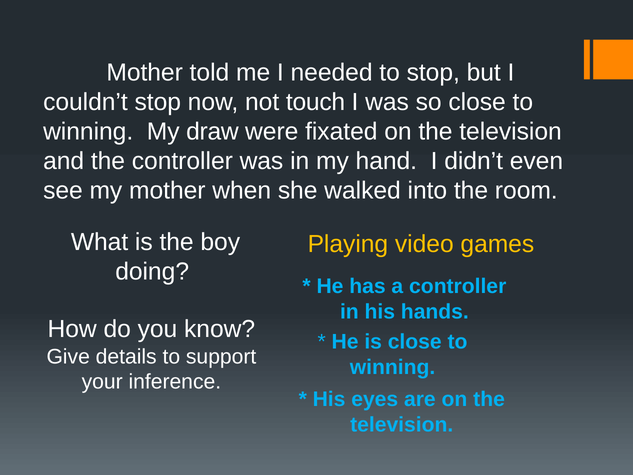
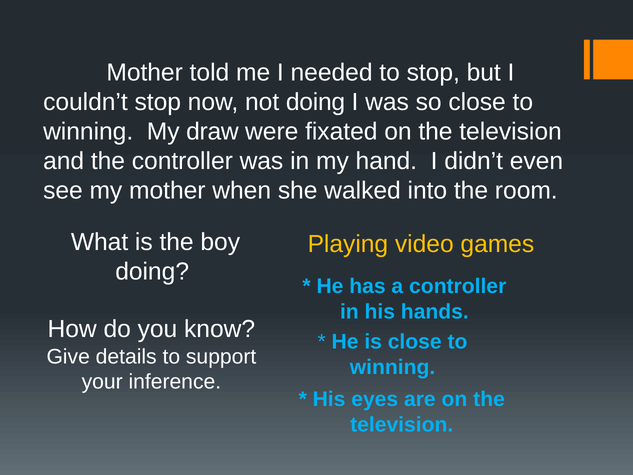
not touch: touch -> doing
